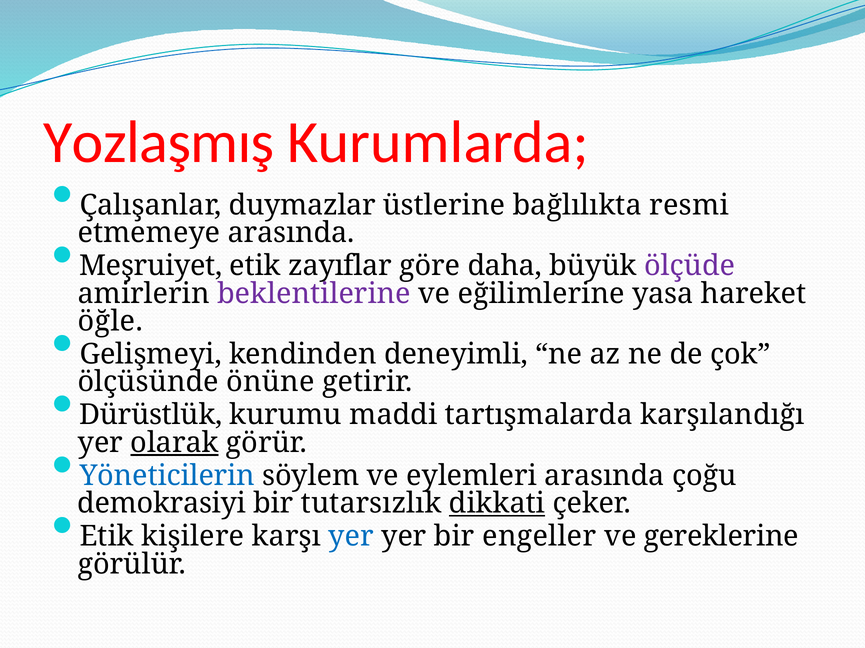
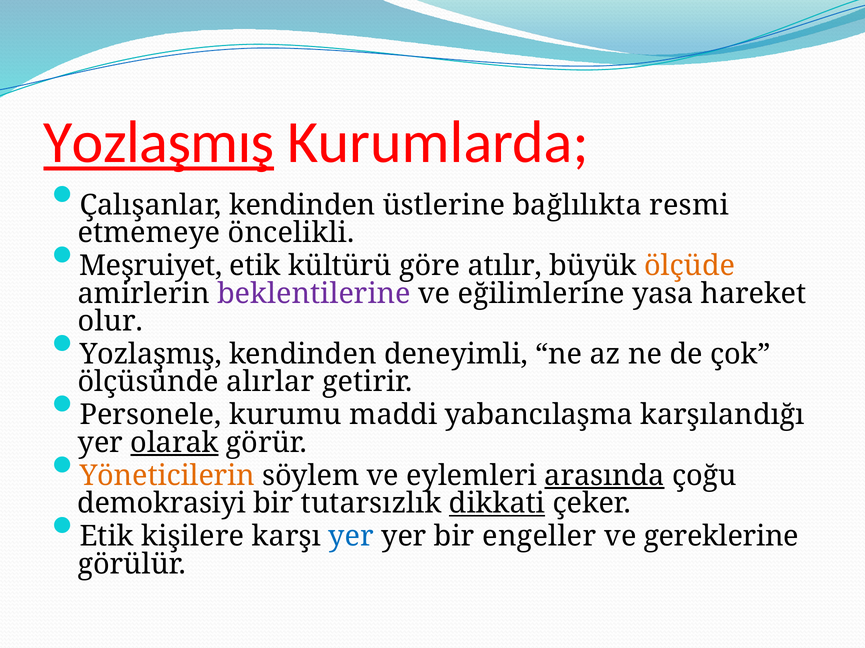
Yozlaşmış at (159, 143) underline: none -> present
Çalışanlar duymazlar: duymazlar -> kendinden
etmemeye arasında: arasında -> öncelikli
zayıflar: zayıflar -> kültürü
daha: daha -> atılır
ölçüde colour: purple -> orange
öğle: öğle -> olur
Gelişmeyi at (151, 355): Gelişmeyi -> Yozlaşmış
önüne: önüne -> alırlar
Dürüstlük: Dürüstlük -> Personele
tartışmalarda: tartışmalarda -> yabancılaşma
Yöneticilerin colour: blue -> orange
arasında at (605, 476) underline: none -> present
